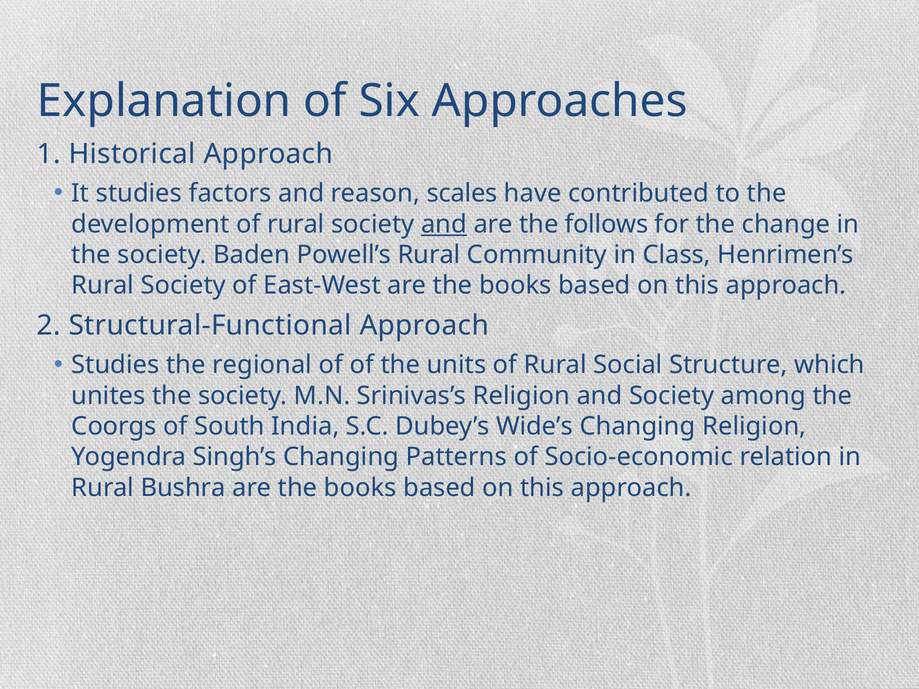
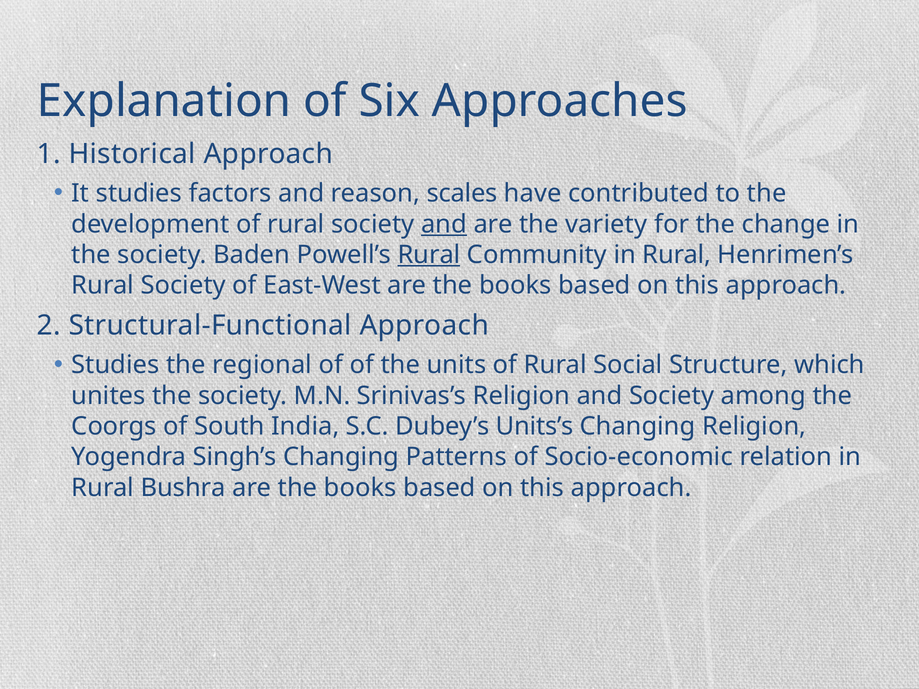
follows: follows -> variety
Rural at (429, 255) underline: none -> present
Community in Class: Class -> Rural
Wide’s: Wide’s -> Units’s
